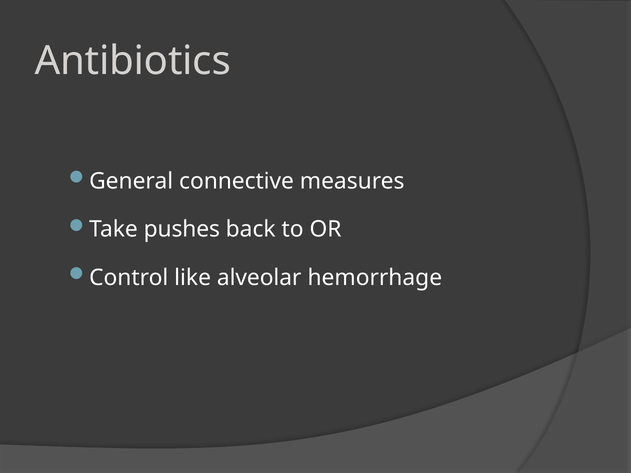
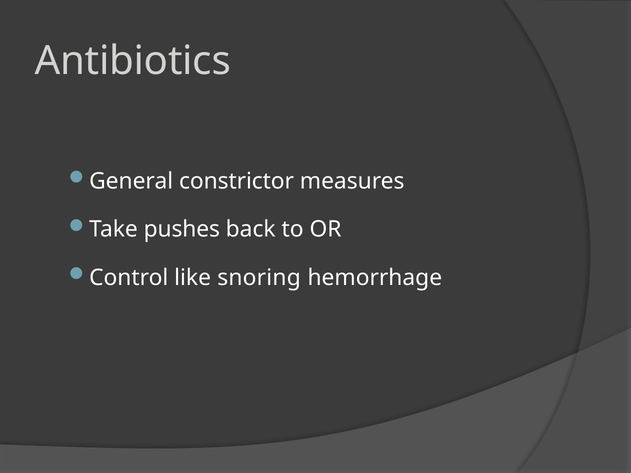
connective: connective -> constrictor
alveolar: alveolar -> snoring
